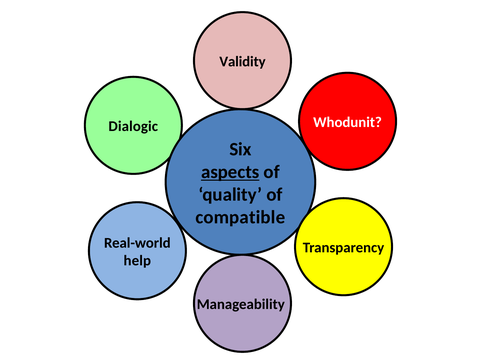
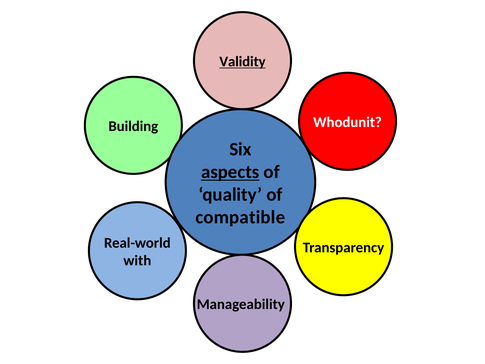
Validity underline: none -> present
Dialogic: Dialogic -> Building
help: help -> with
